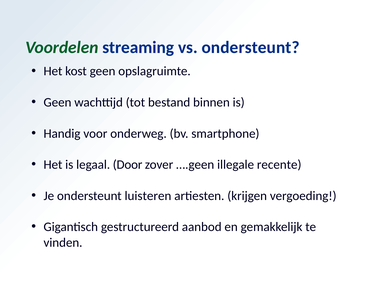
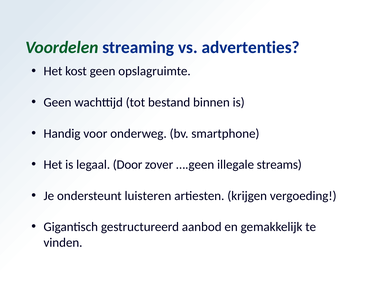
vs ondersteunt: ondersteunt -> advertenties
recente: recente -> streams
